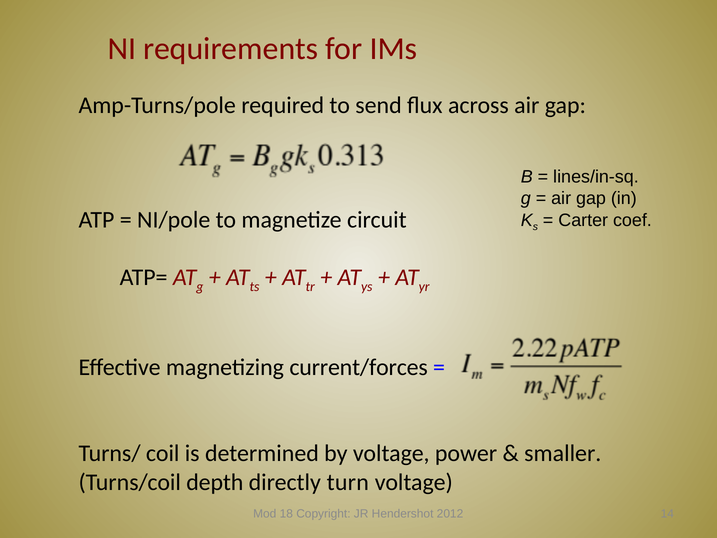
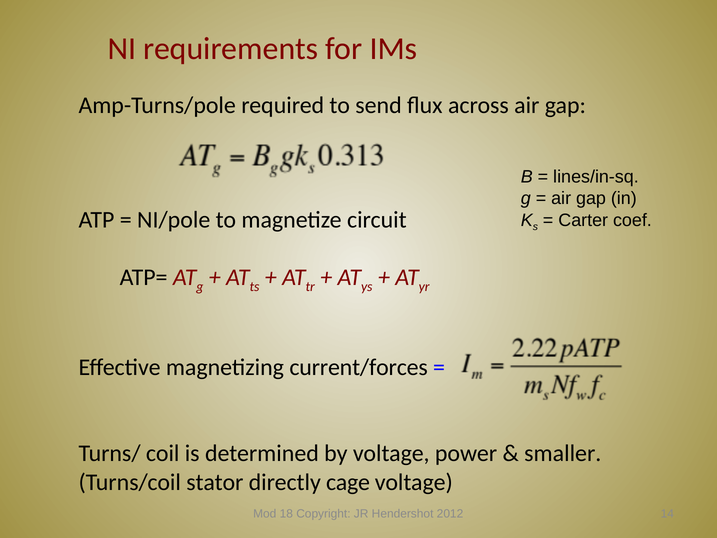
depth: depth -> stator
turn: turn -> cage
